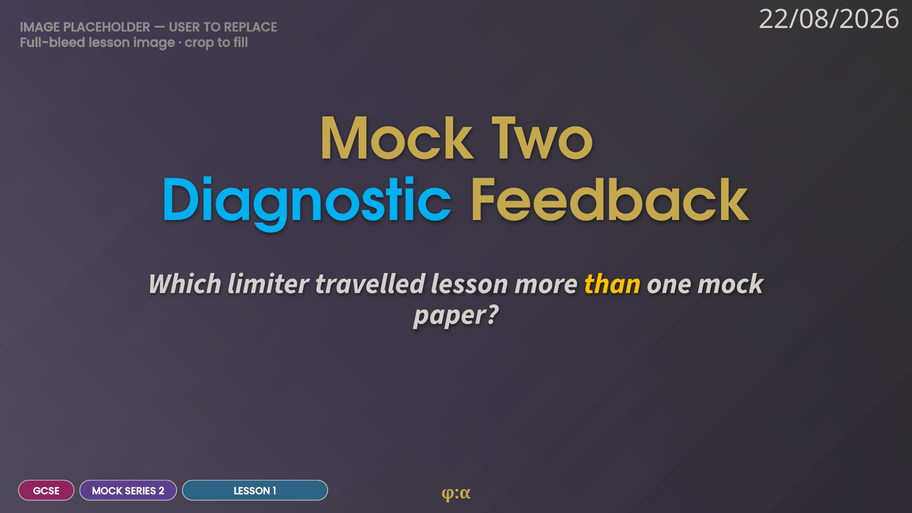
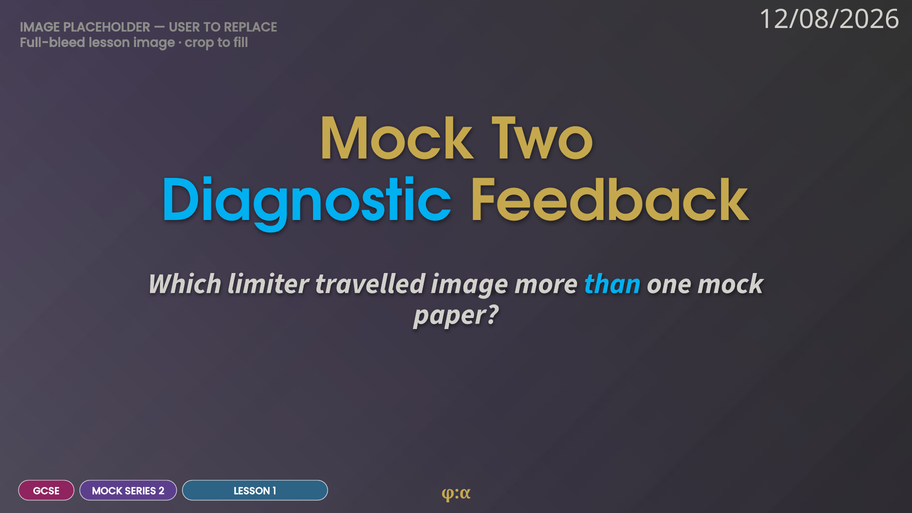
22/08/2026: 22/08/2026 -> 12/08/2026
travelled lesson: lesson -> image
than colour: yellow -> light blue
